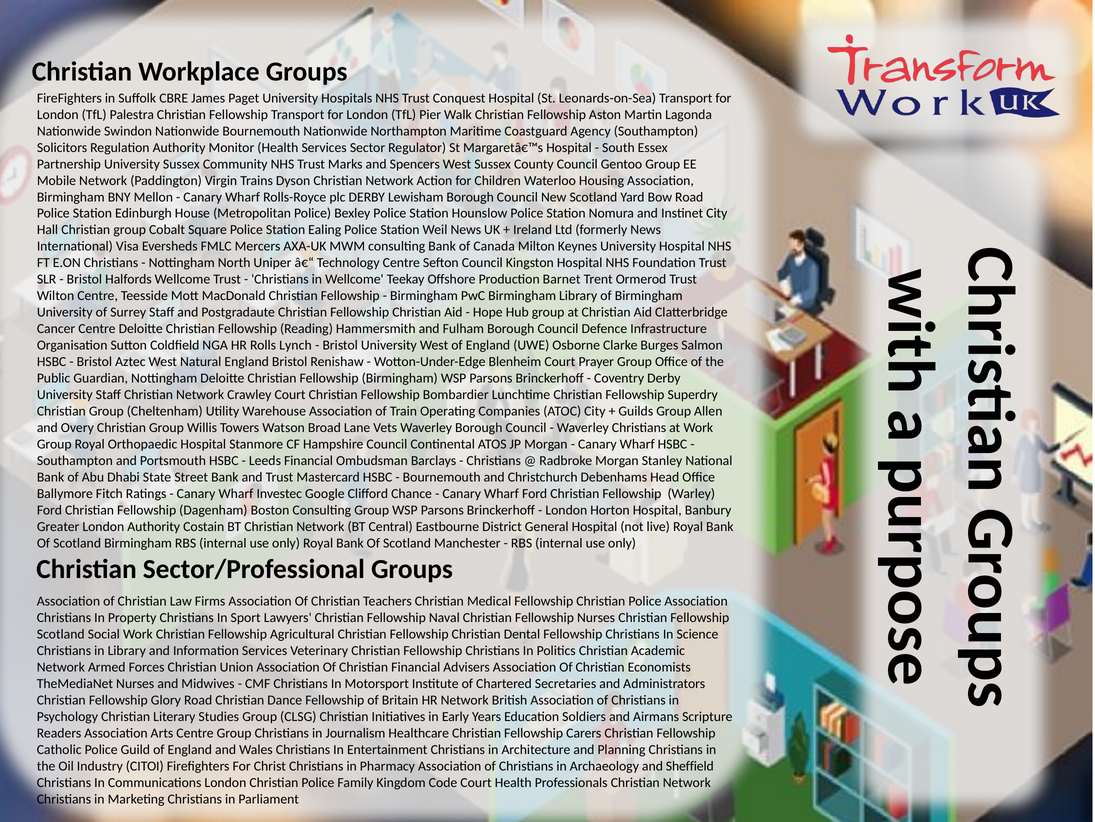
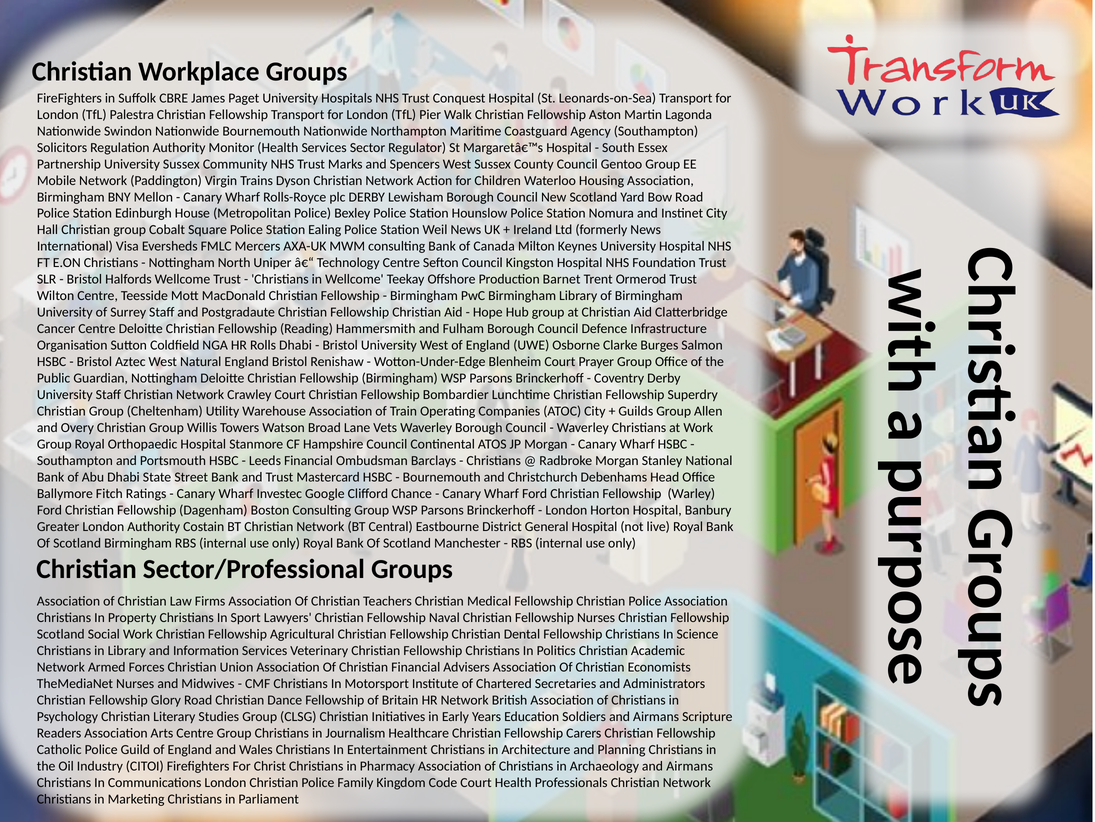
Rolls Lynch: Lynch -> Dhabi
Archaeology and Sheffield: Sheffield -> Airmans
